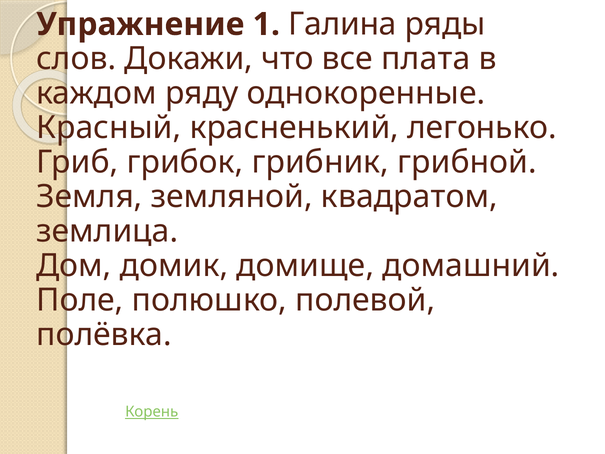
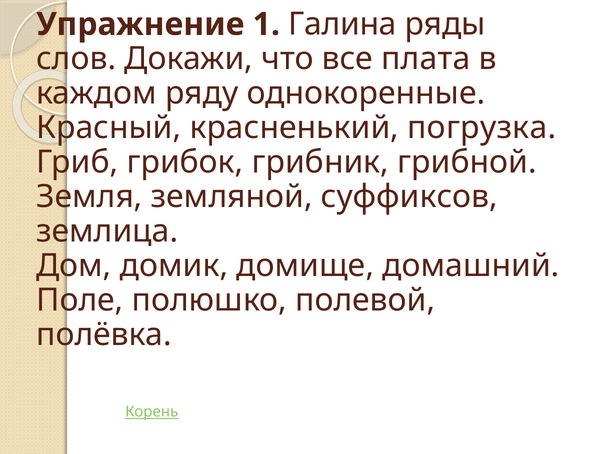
легонько: легонько -> погрузка
квадратом: квадратом -> суффиксов
